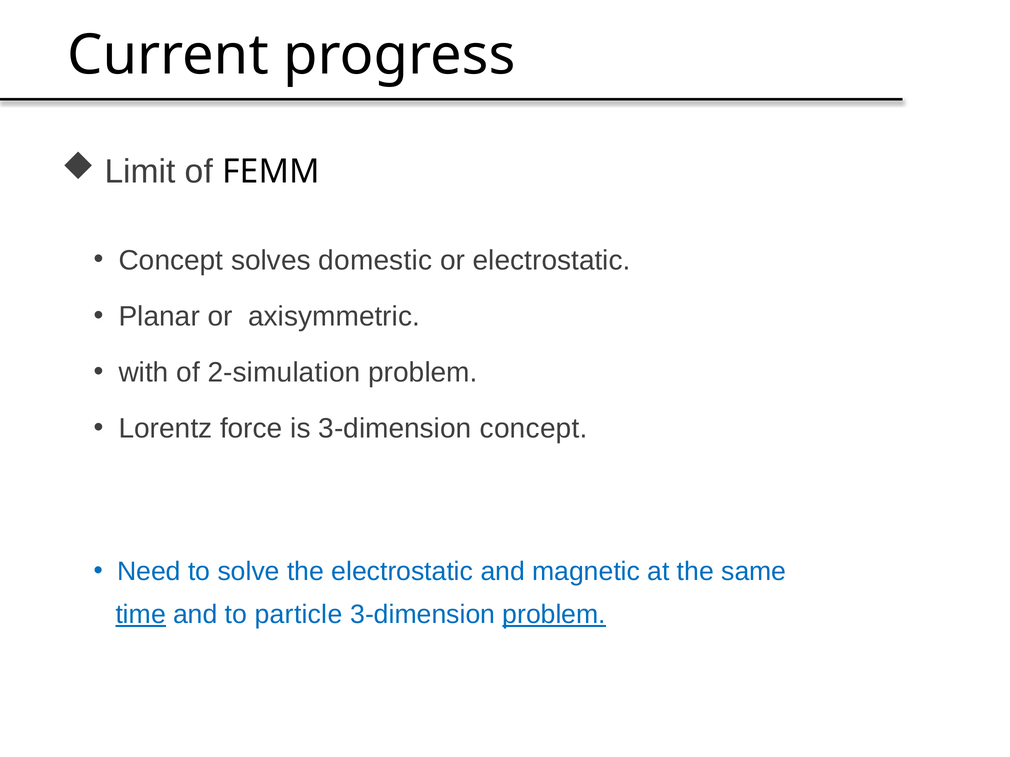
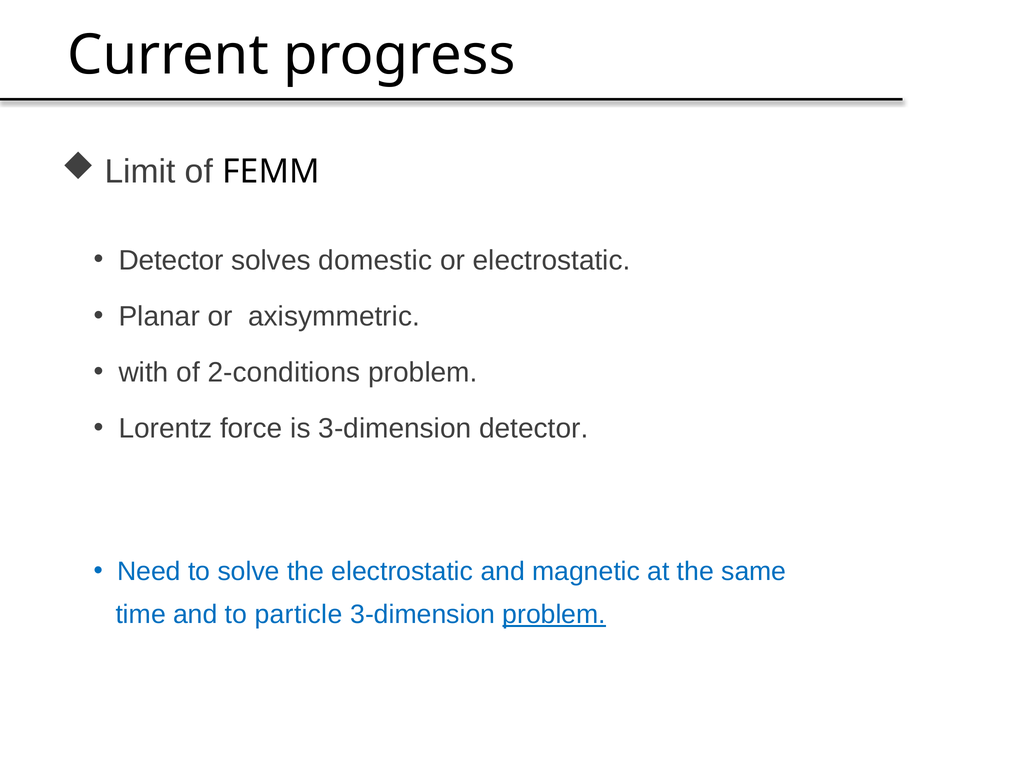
Concept at (171, 260): Concept -> Detector
2-simulation: 2-simulation -> 2-conditions
3-dimension concept: concept -> detector
time underline: present -> none
